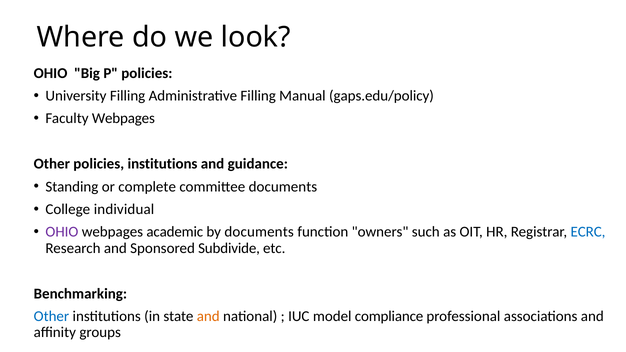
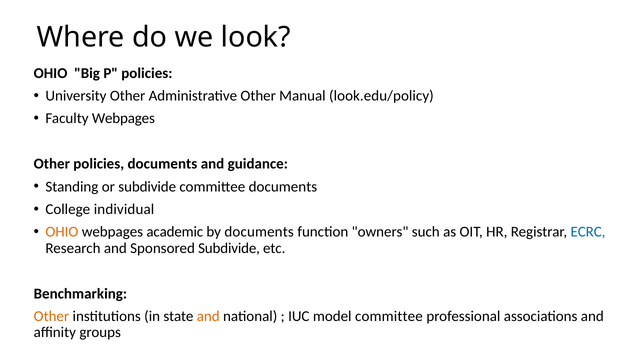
University Filling: Filling -> Other
Administrative Filling: Filling -> Other
gaps.edu/policy: gaps.edu/policy -> look.edu/policy
policies institutions: institutions -> documents
or complete: complete -> subdivide
OHIO at (62, 232) colour: purple -> orange
Other at (51, 316) colour: blue -> orange
model compliance: compliance -> committee
